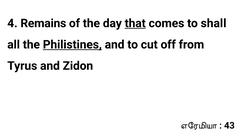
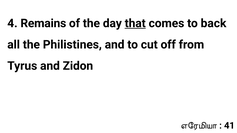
shall: shall -> back
Philistines underline: present -> none
43: 43 -> 41
